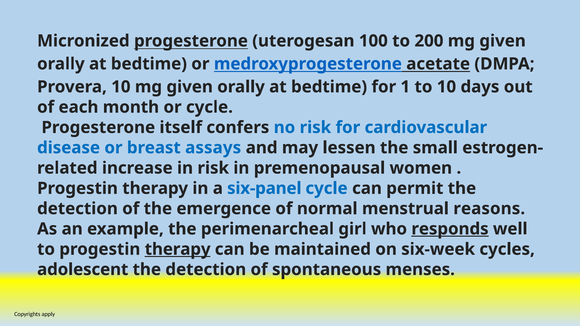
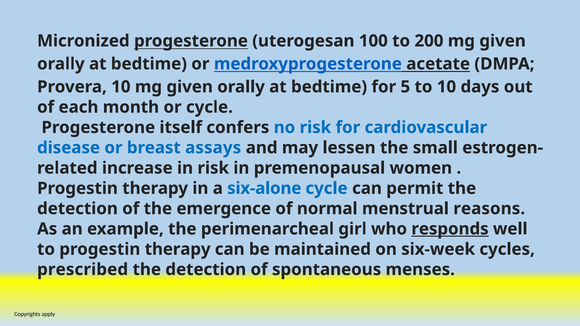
1: 1 -> 5
six-panel: six-panel -> six-alone
therapy at (178, 249) underline: present -> none
adolescent: adolescent -> prescribed
